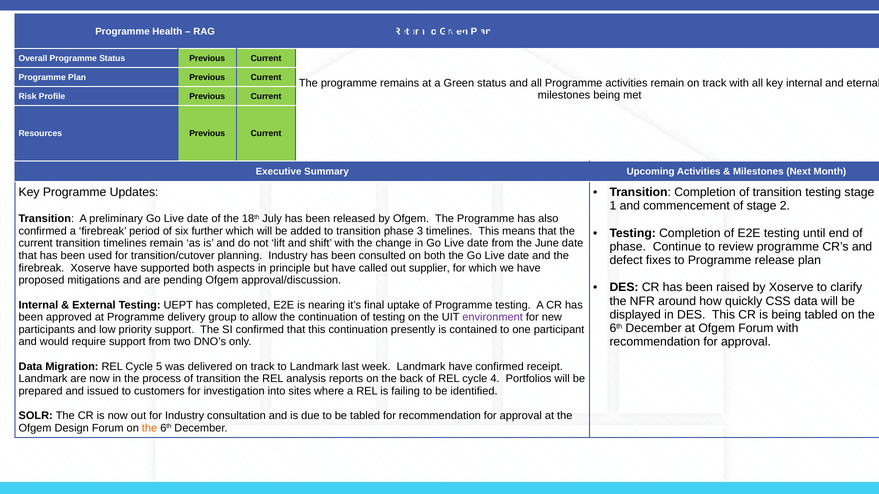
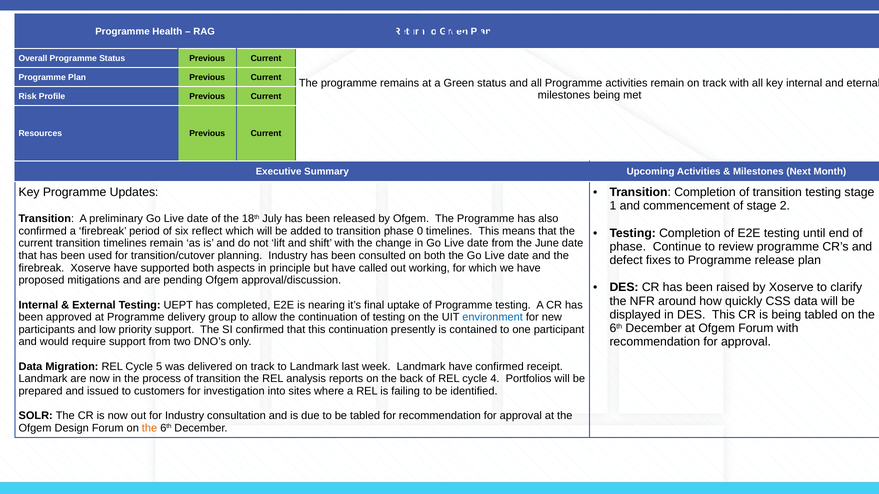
further: further -> reflect
3: 3 -> 0
supplier: supplier -> working
environment colour: purple -> blue
